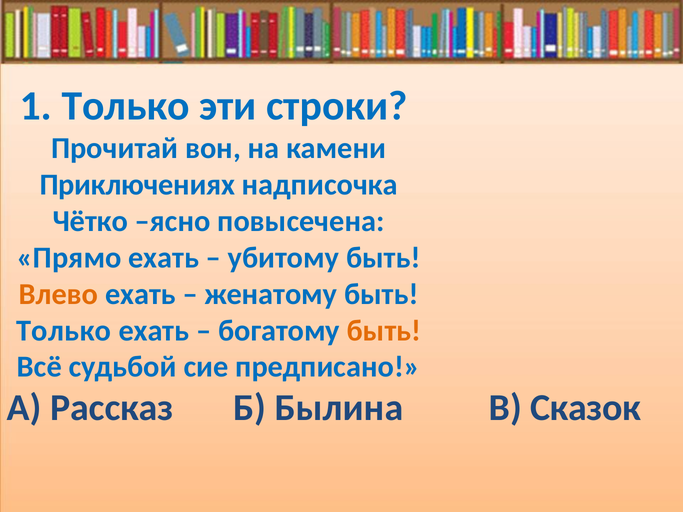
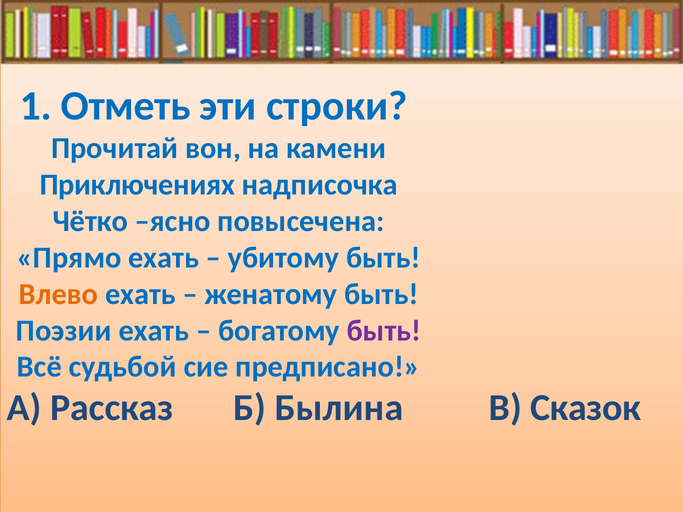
1 Только: Только -> Отметь
Только at (64, 331): Только -> Поэзии
быть at (384, 331) colour: orange -> purple
